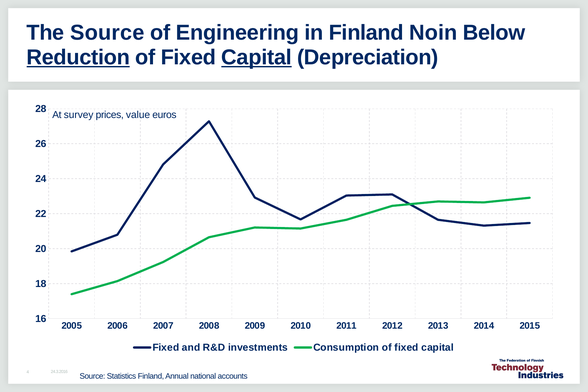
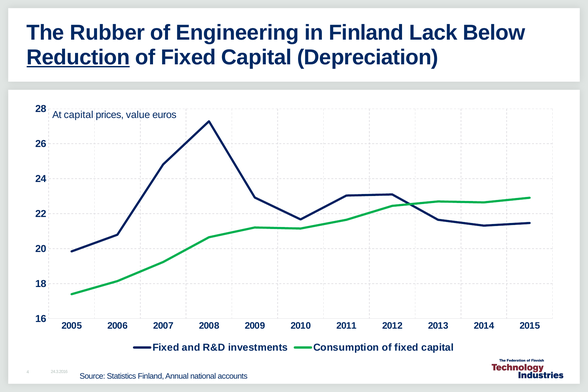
The Source: Source -> Rubber
Noin: Noin -> Lack
Capital at (257, 57) underline: present -> none
At survey: survey -> capital
